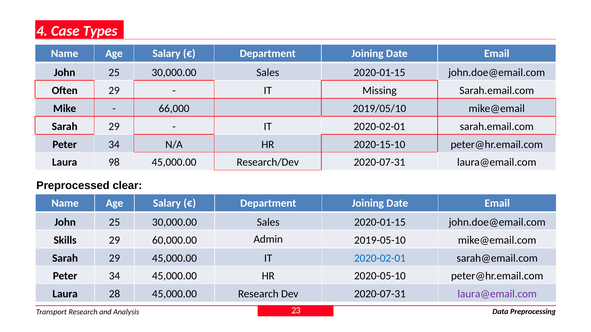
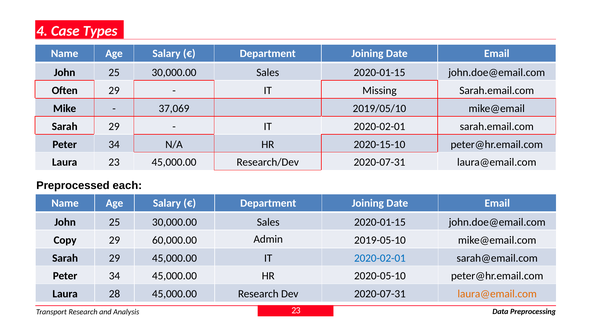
66,000: 66,000 -> 37,069
Laura 98: 98 -> 23
clear: clear -> each
Skills: Skills -> Copy
laura@email.com at (497, 294) colour: purple -> orange
